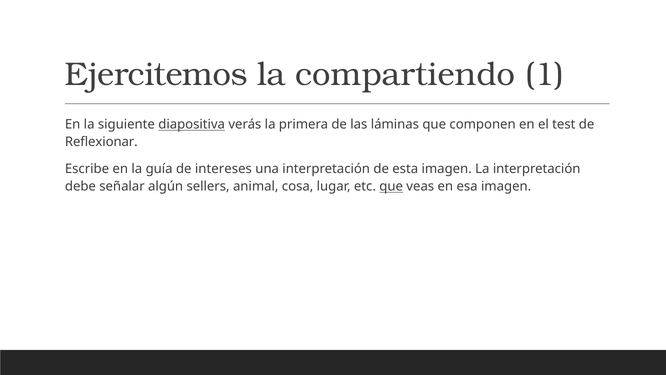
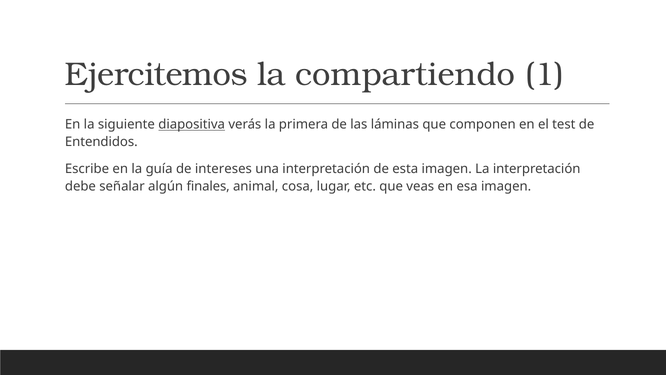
Reflexionar: Reflexionar -> Entendidos
sellers: sellers -> finales
que at (391, 186) underline: present -> none
